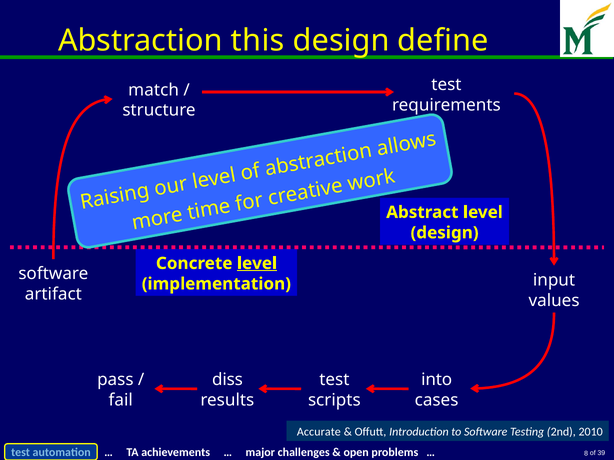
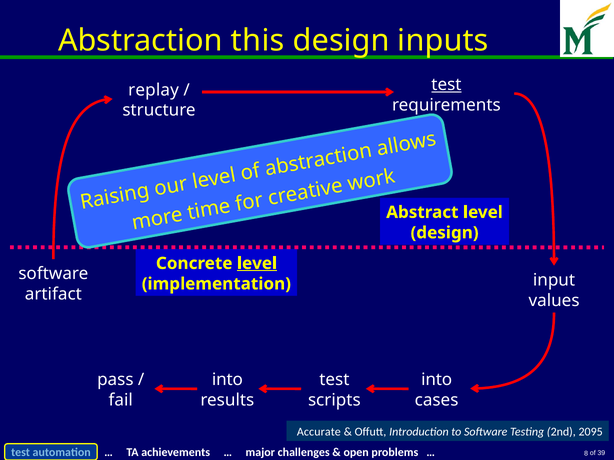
define: define -> inputs
test at (446, 85) underline: none -> present
match: match -> replay
diss at (227, 380): diss -> into
2010: 2010 -> 2095
